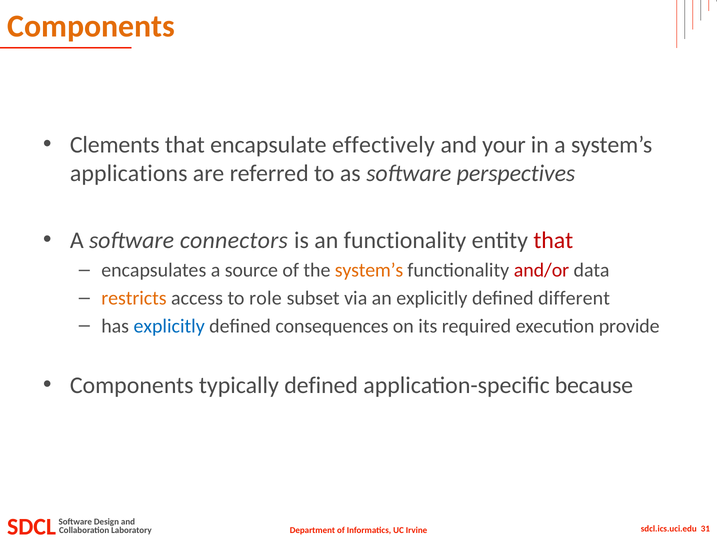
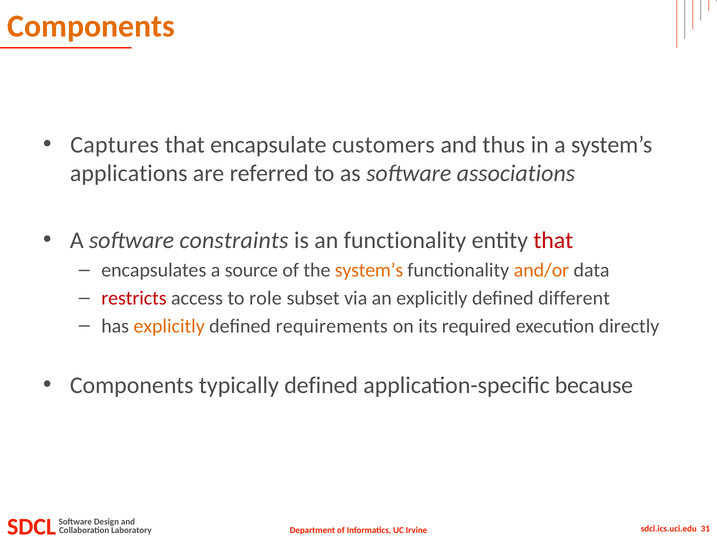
Clements: Clements -> Captures
effectively: effectively -> customers
your: your -> thus
perspectives: perspectives -> associations
connectors: connectors -> constraints
and/or colour: red -> orange
restricts colour: orange -> red
explicitly at (169, 326) colour: blue -> orange
consequences: consequences -> requirements
provide: provide -> directly
